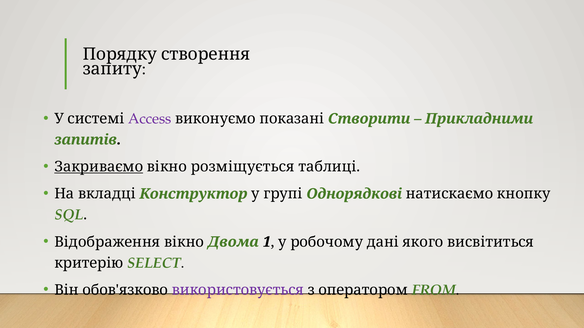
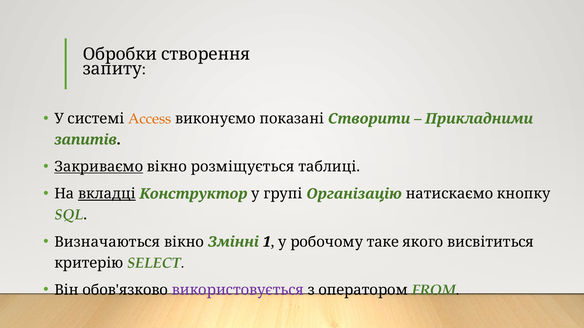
Порядку: Порядку -> Обробки
Access colour: purple -> orange
вкладці underline: none -> present
Однорядкові: Однорядкові -> Організацію
Відображення: Відображення -> Визначаються
Двома: Двома -> Змінні
дані: дані -> таке
